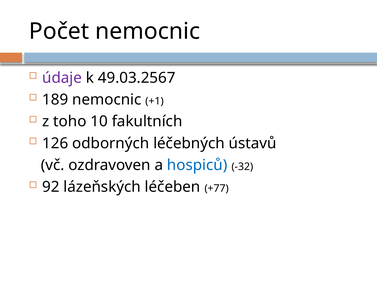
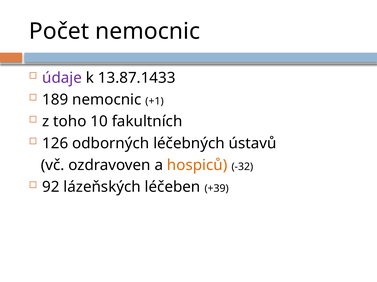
49.03.2567: 49.03.2567 -> 13.87.1433
hospiců colour: blue -> orange
+77: +77 -> +39
